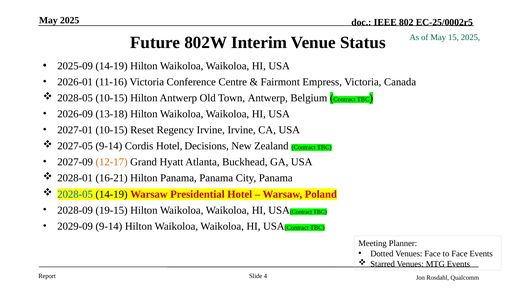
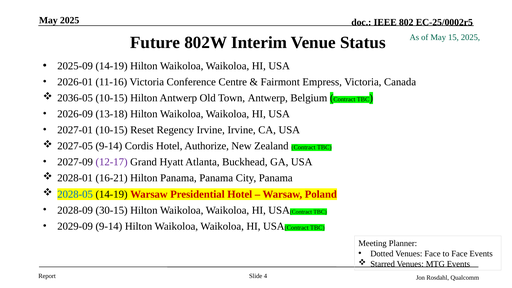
2028-05 at (75, 98): 2028-05 -> 2036-05
Decisions: Decisions -> Authorize
12-17 colour: orange -> purple
19-15: 19-15 -> 30-15
